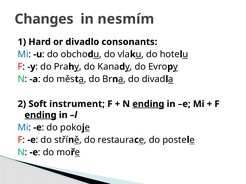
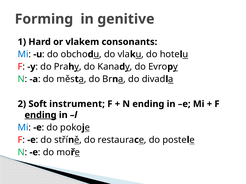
Changes: Changes -> Forming
nesmím: nesmím -> genitive
divadlo: divadlo -> vlakem
ending at (148, 104) underline: present -> none
